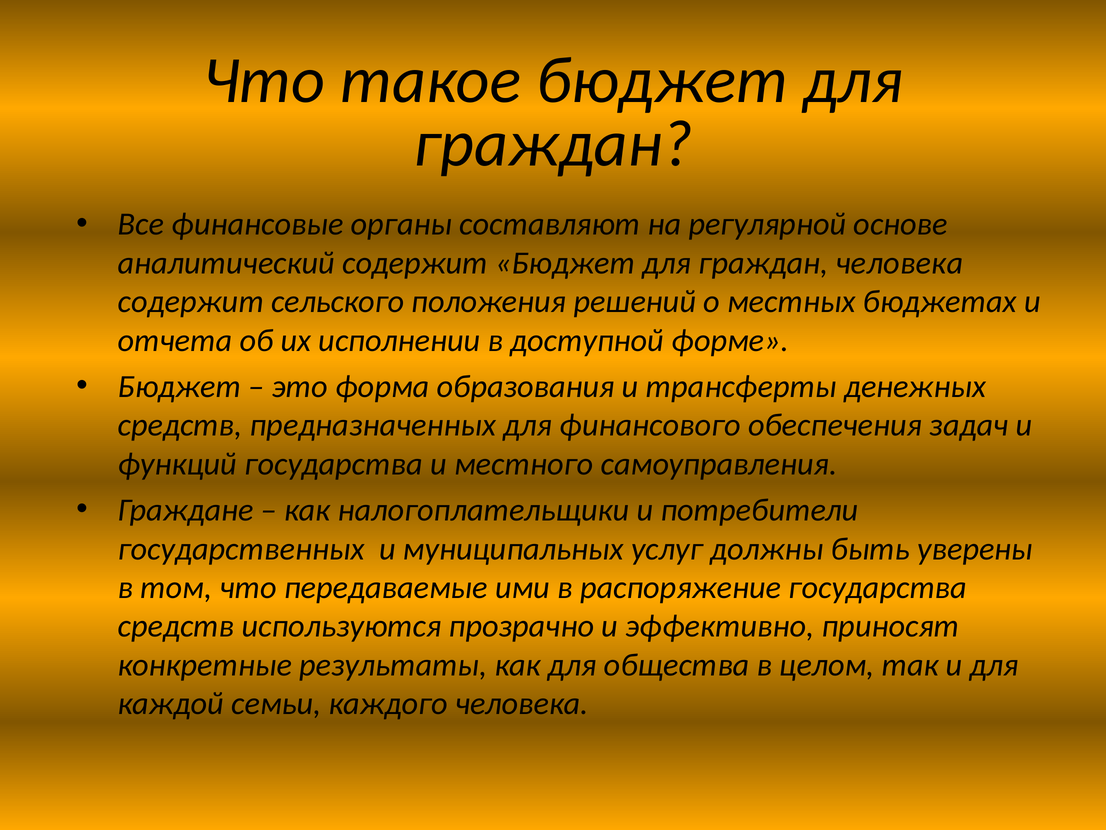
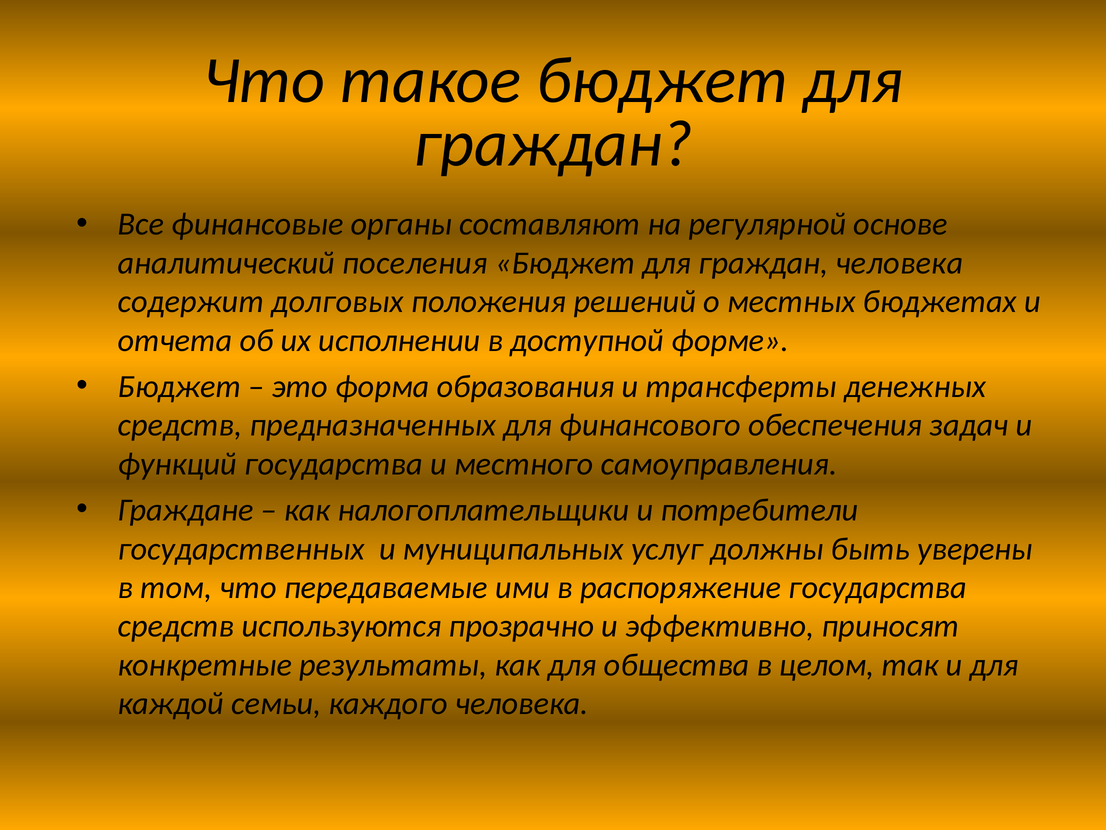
аналитический содержит: содержит -> поселения
сельского: сельского -> долговых
